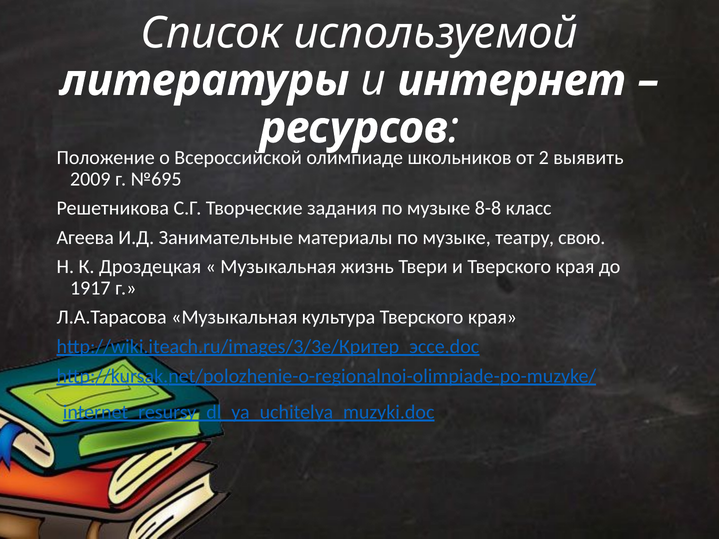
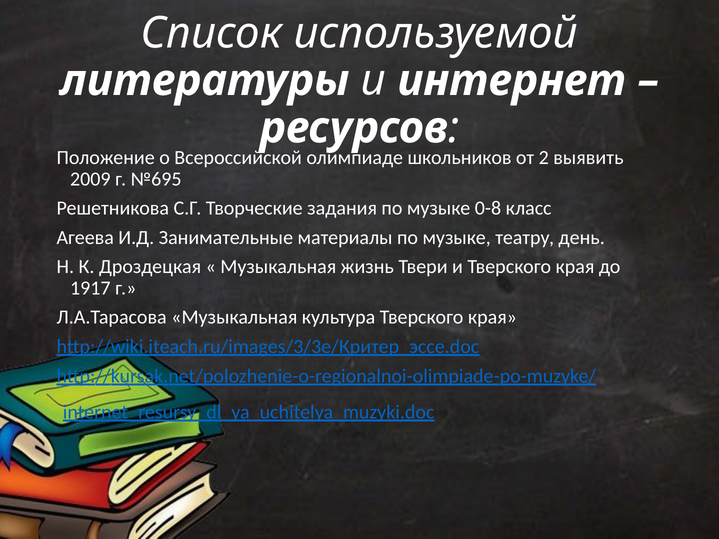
8-8: 8-8 -> 0-8
свою: свою -> день
